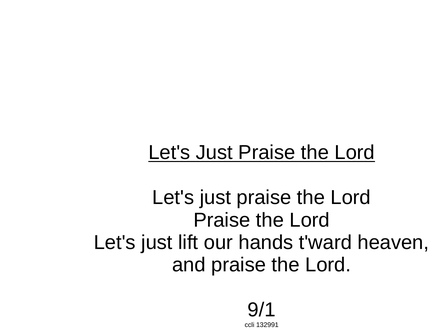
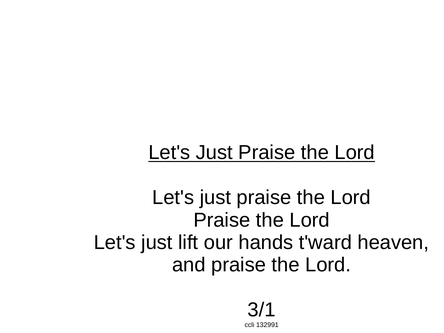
9/1: 9/1 -> 3/1
